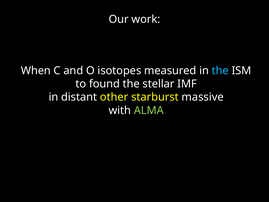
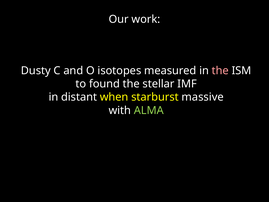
When: When -> Dusty
the at (220, 71) colour: light blue -> pink
other: other -> when
